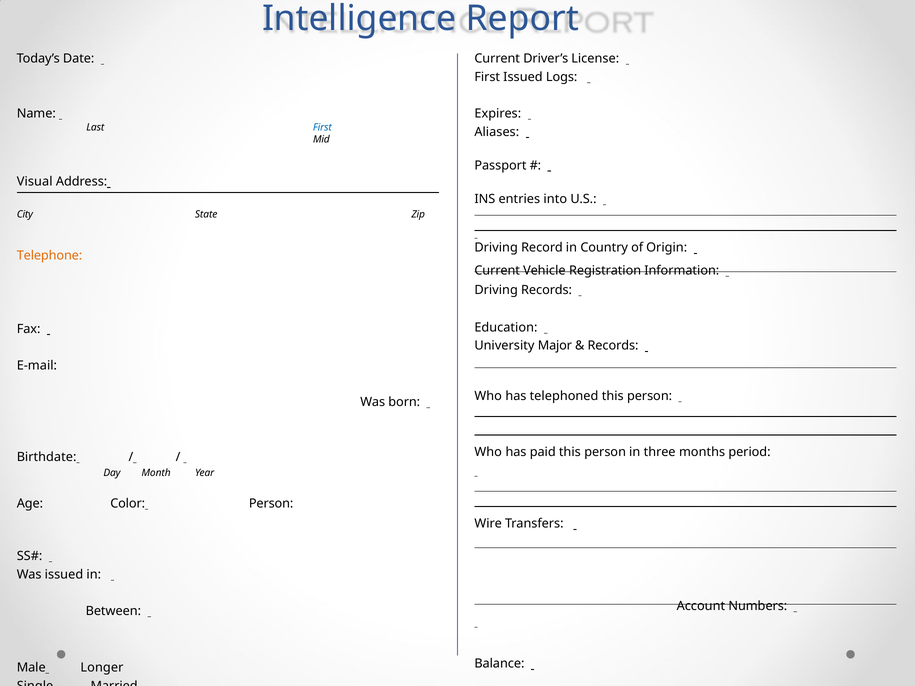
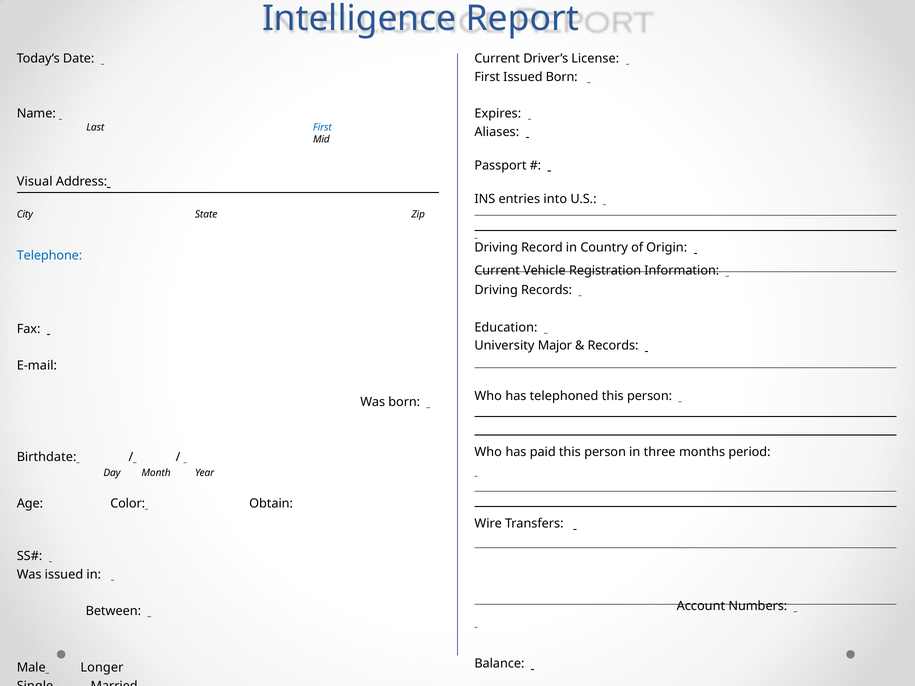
Issued Logs: Logs -> Born
Telephone colour: orange -> blue
Color Person: Person -> Obtain
